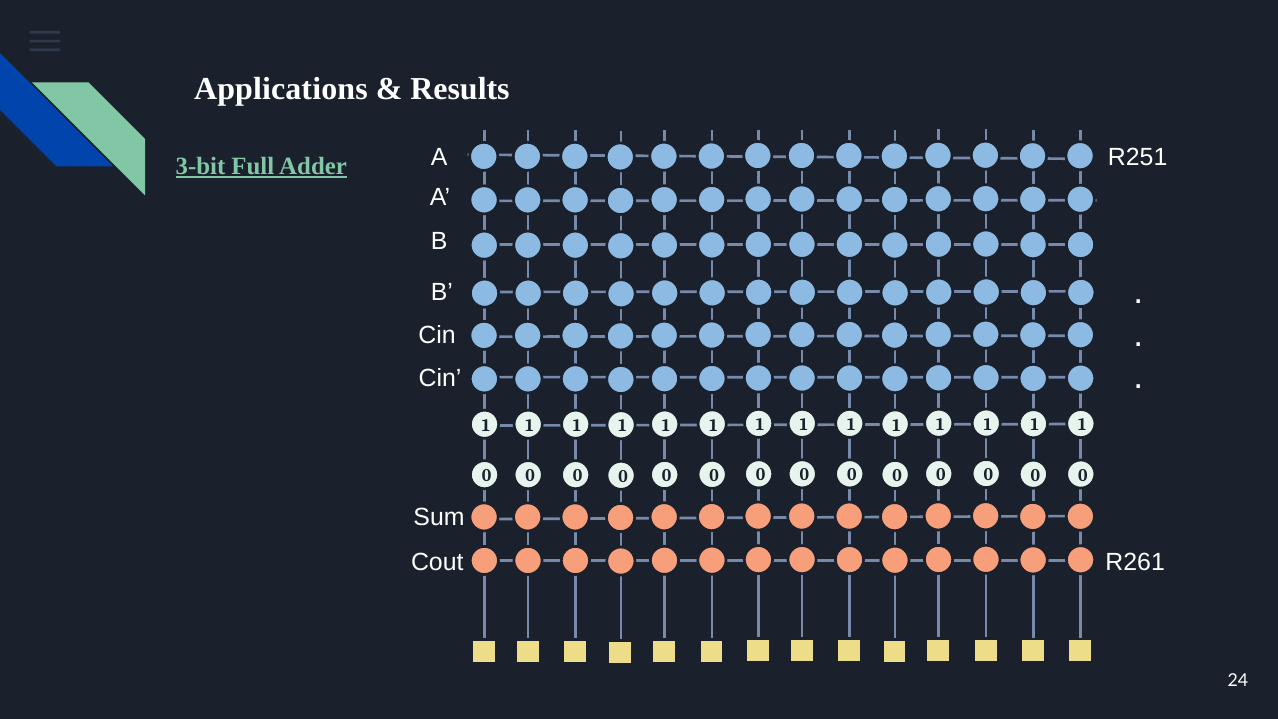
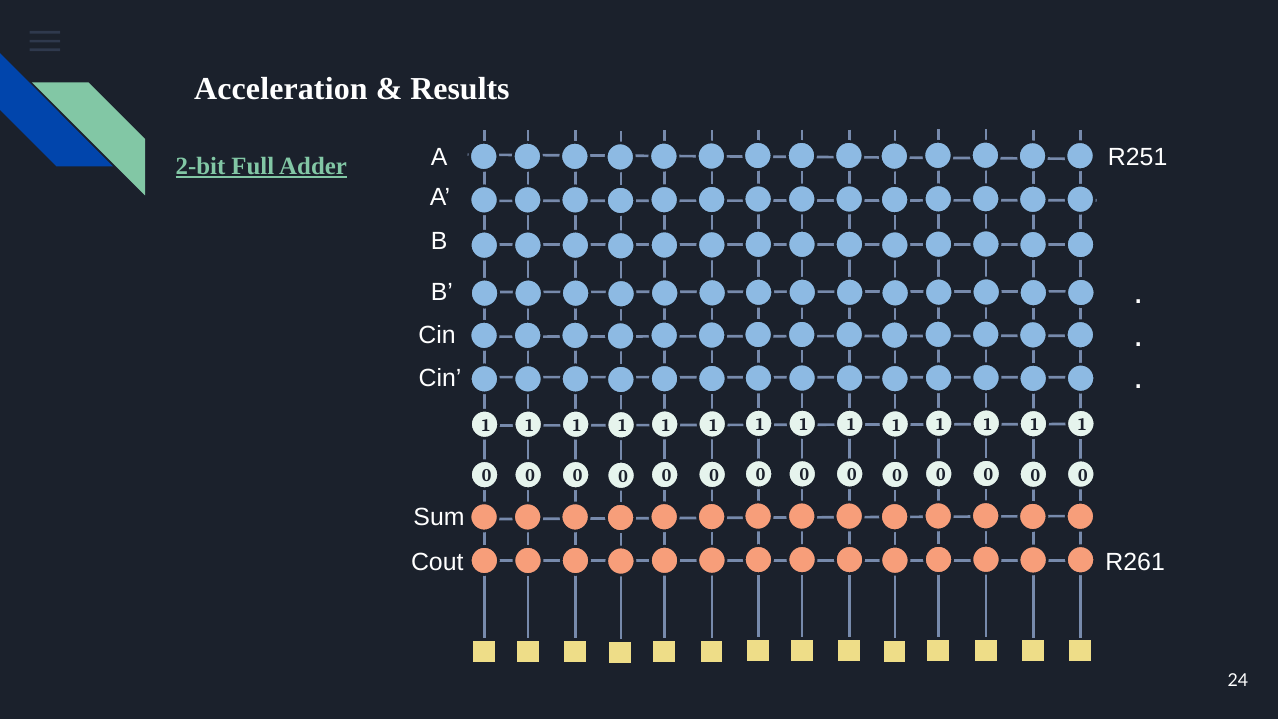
Applications: Applications -> Acceleration
3-bit: 3-bit -> 2-bit
